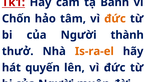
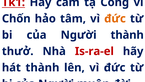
Bánh: Bánh -> Công
Is-ra-el colour: orange -> red
hát quyến: quyến -> thành
